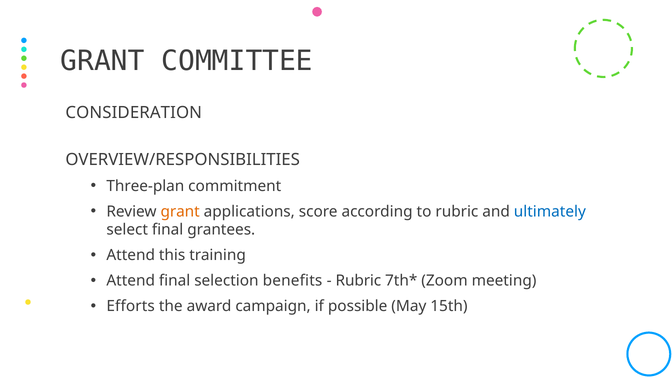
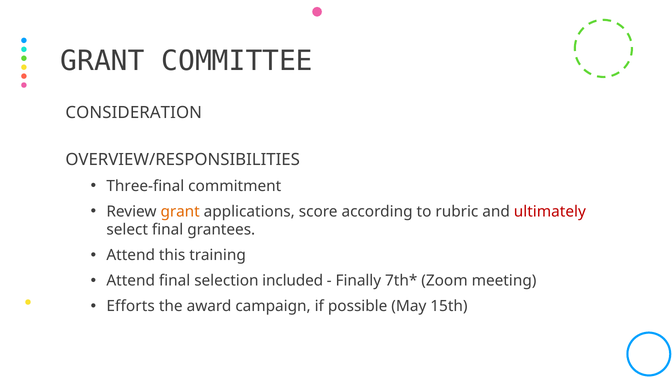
Three-plan: Three-plan -> Three-final
ultimately colour: blue -> red
benefits: benefits -> included
Rubric at (358, 281): Rubric -> Finally
